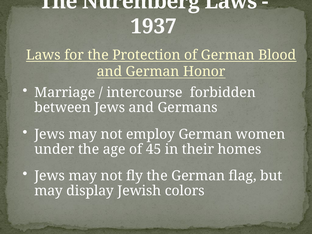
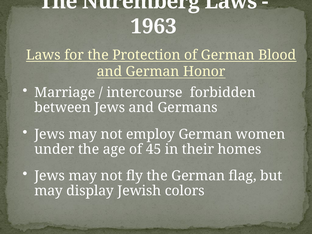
1937: 1937 -> 1963
